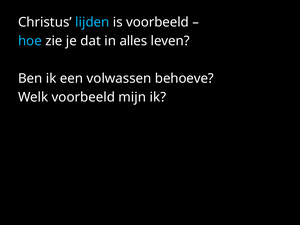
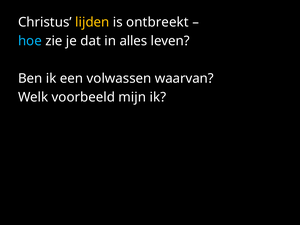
lijden colour: light blue -> yellow
is voorbeeld: voorbeeld -> ontbreekt
behoeve: behoeve -> waarvan
